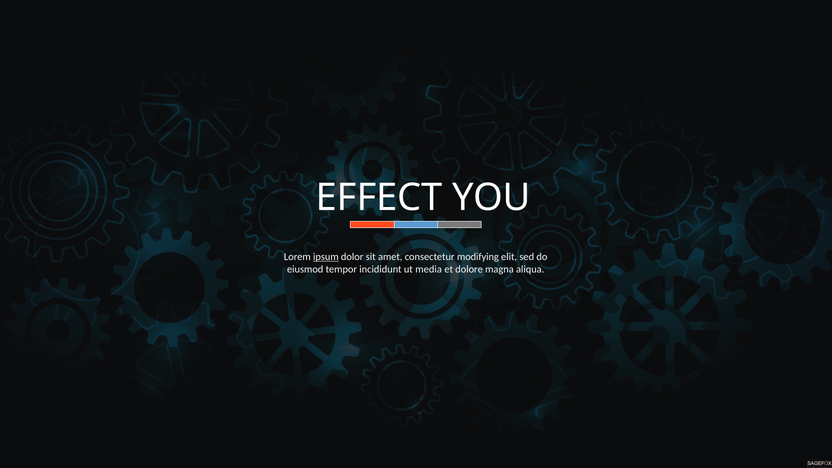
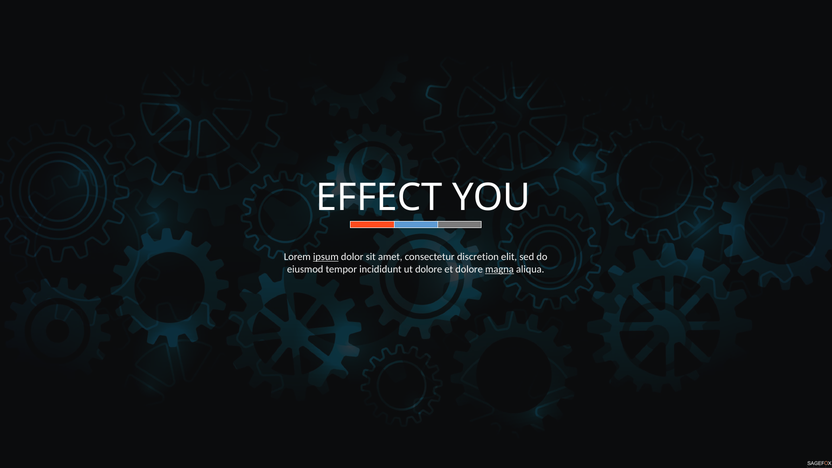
modifying: modifying -> discretion
ut media: media -> dolore
magna underline: none -> present
